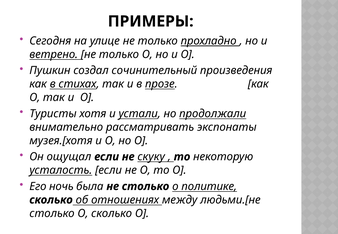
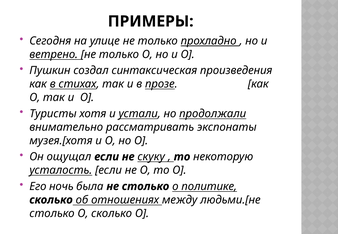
сочинительный: сочинительный -> синтаксическая
